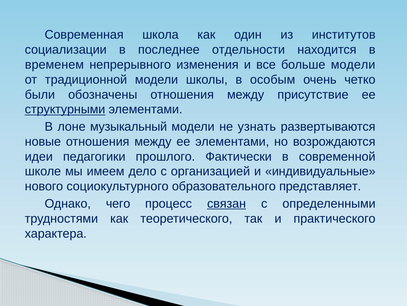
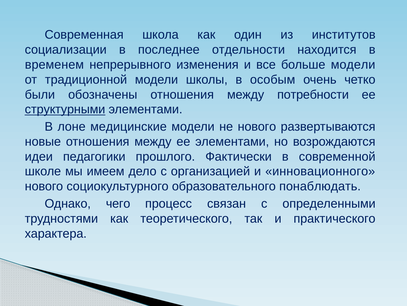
присутствие: присутствие -> потребности
музыкальный: музыкальный -> медицинские
не узнать: узнать -> нового
индивидуальные: индивидуальные -> инновационного
представляет: представляет -> понаблюдать
связан underline: present -> none
